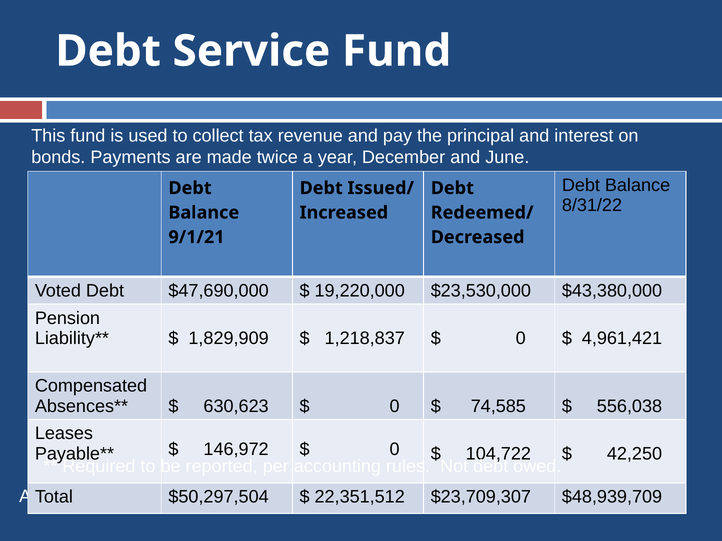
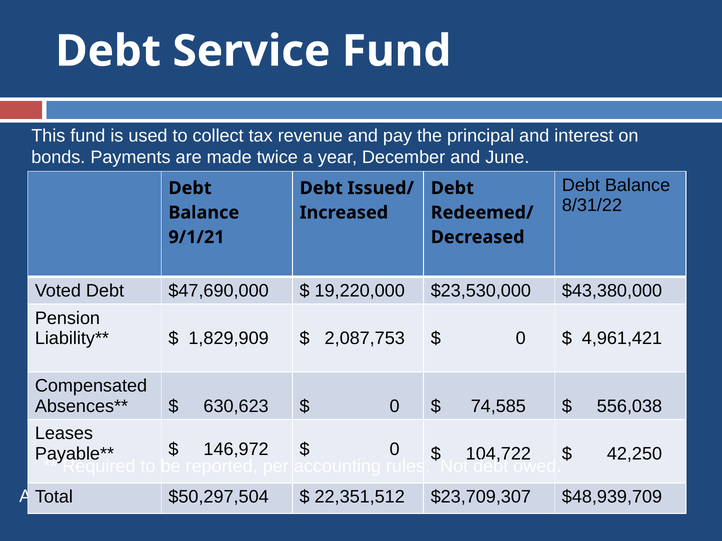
1,218,837: 1,218,837 -> 2,087,753
